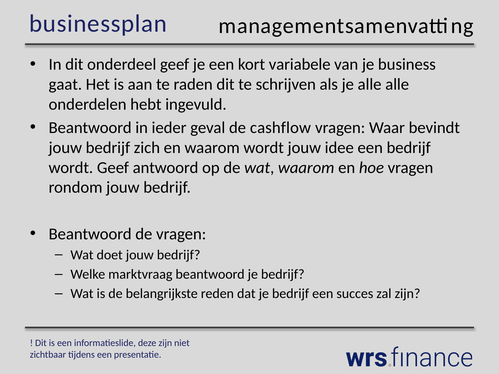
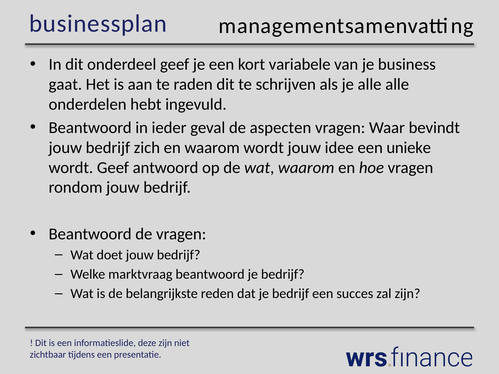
cashflow: cashflow -> aspecten
een bedrijf: bedrijf -> unieke
